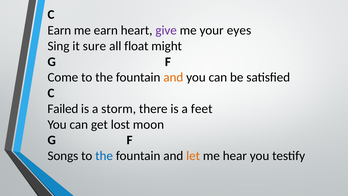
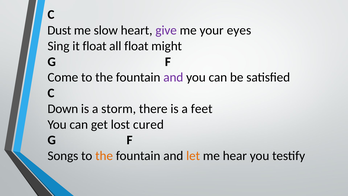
Earn at (59, 30): Earn -> Dust
me earn: earn -> slow
it sure: sure -> float
and at (173, 77) colour: orange -> purple
Failed: Failed -> Down
moon: moon -> cured
the at (104, 156) colour: blue -> orange
